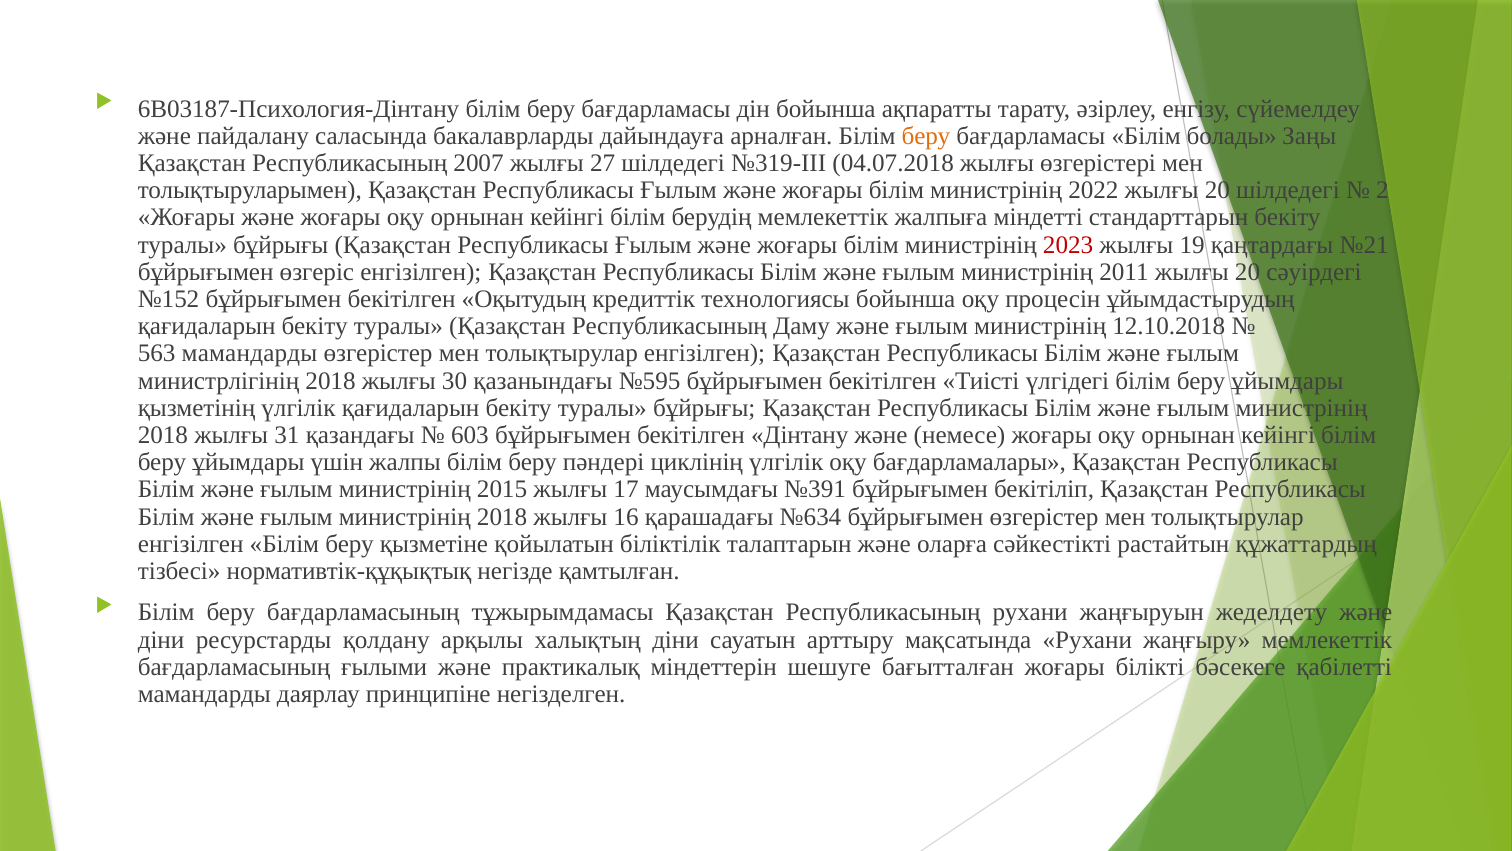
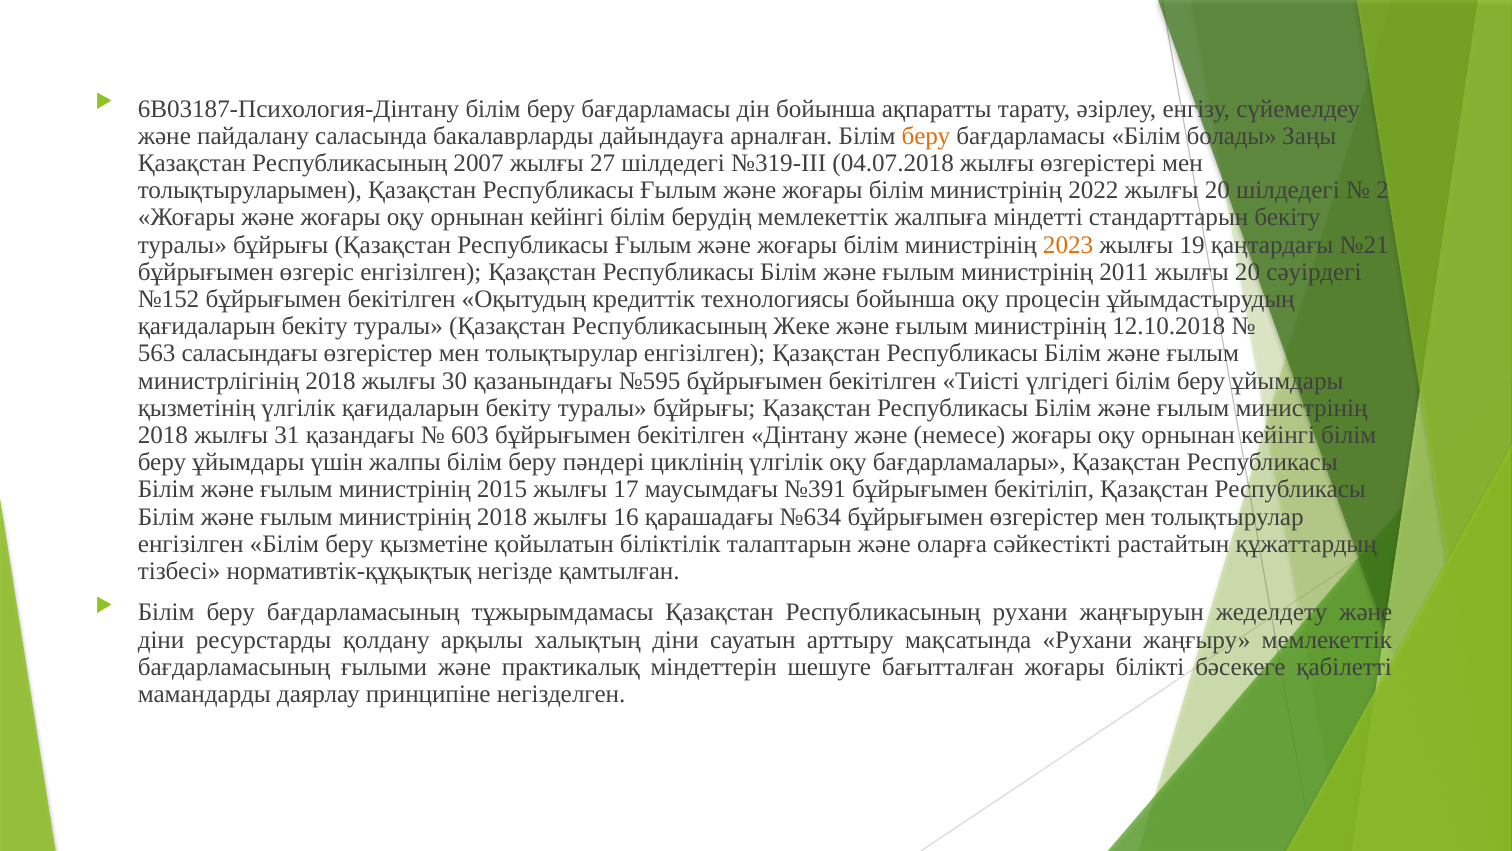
2023 colour: red -> orange
Даму: Даму -> Жеке
563 мамандарды: мамандарды -> саласындағы
